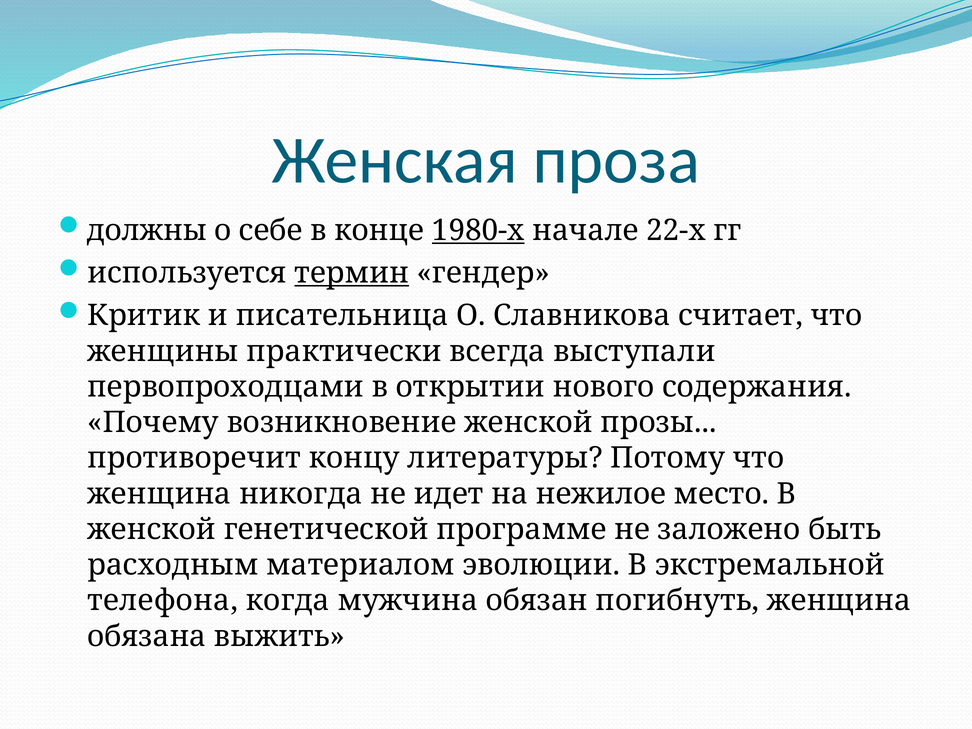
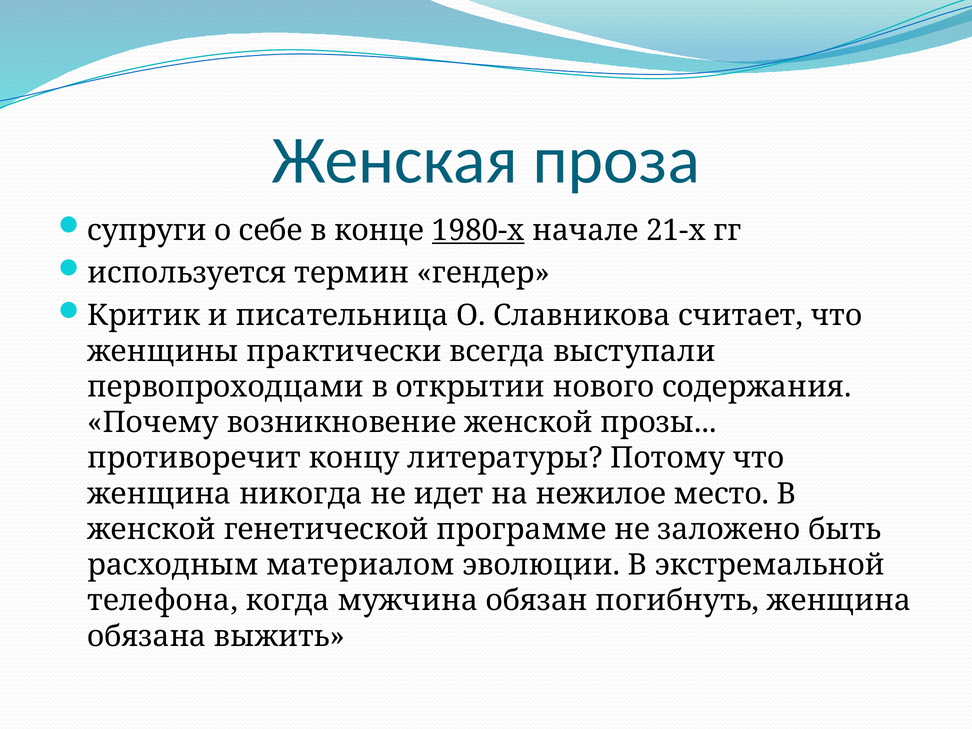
должны: должны -> супруги
22-х: 22-х -> 21-х
термин underline: present -> none
